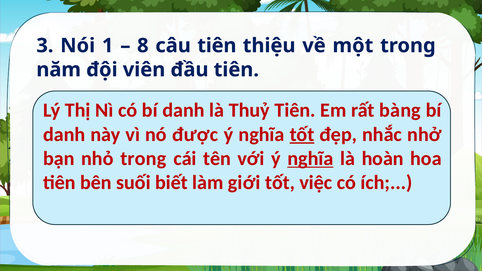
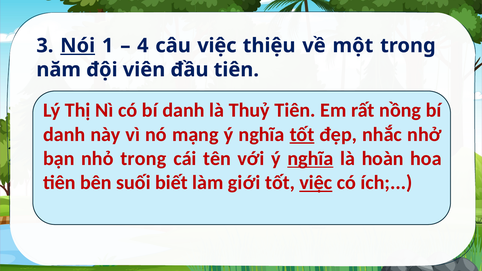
Nói underline: none -> present
8: 8 -> 4
tiên at (217, 46): tiên -> việc
bàng: bàng -> nồng
được: được -> mạng
việc at (316, 183) underline: none -> present
